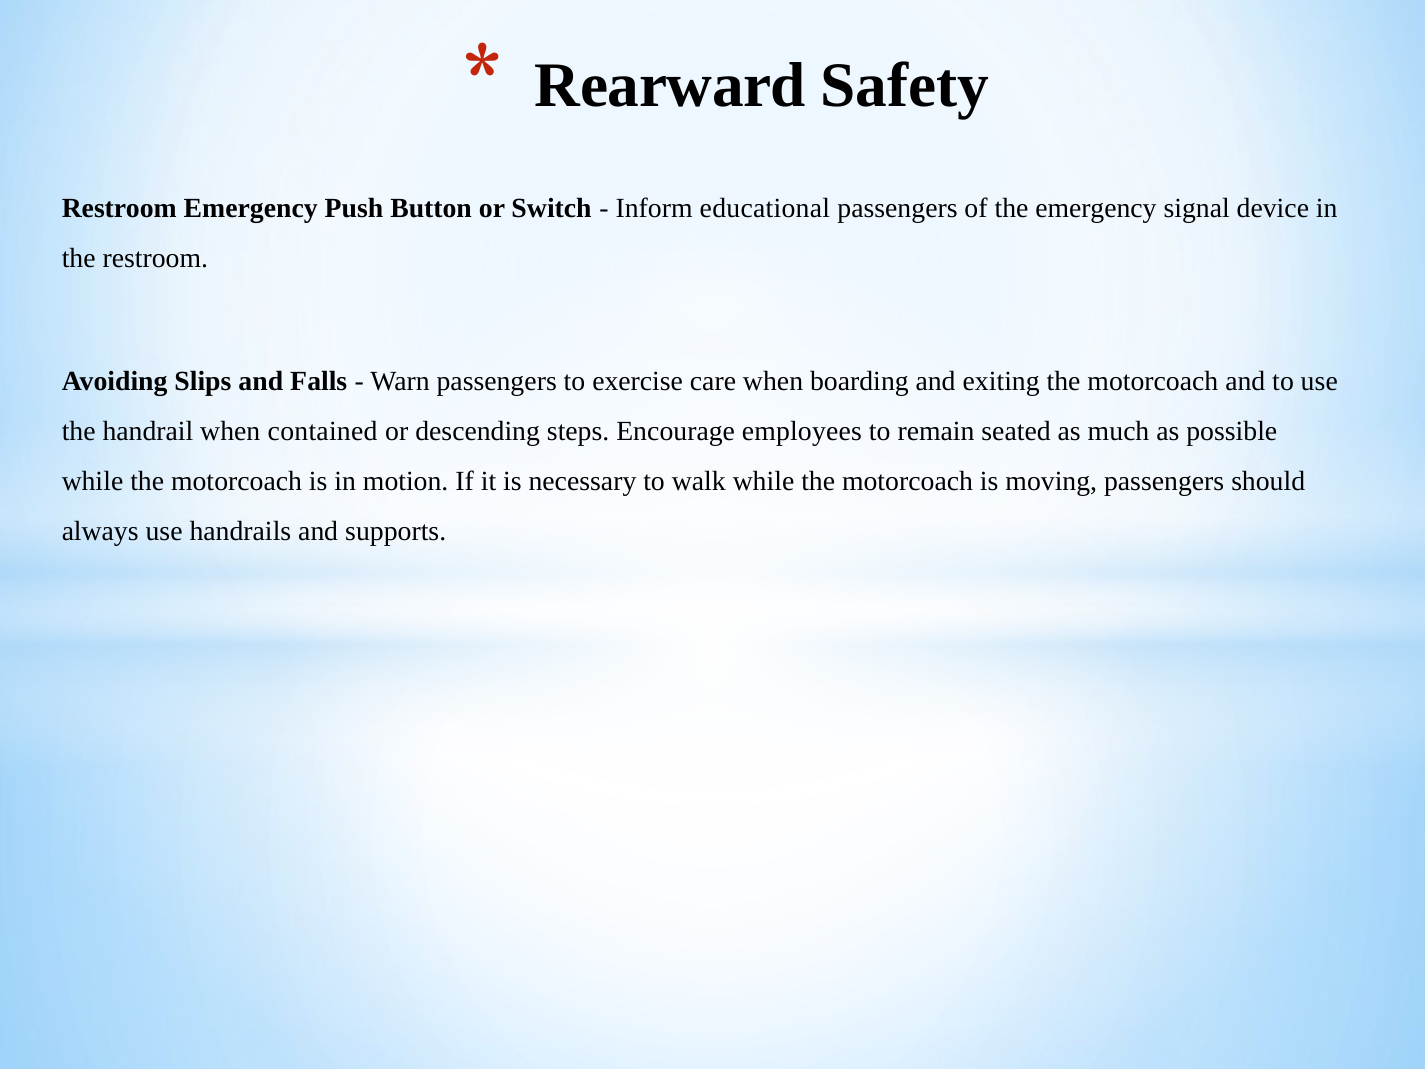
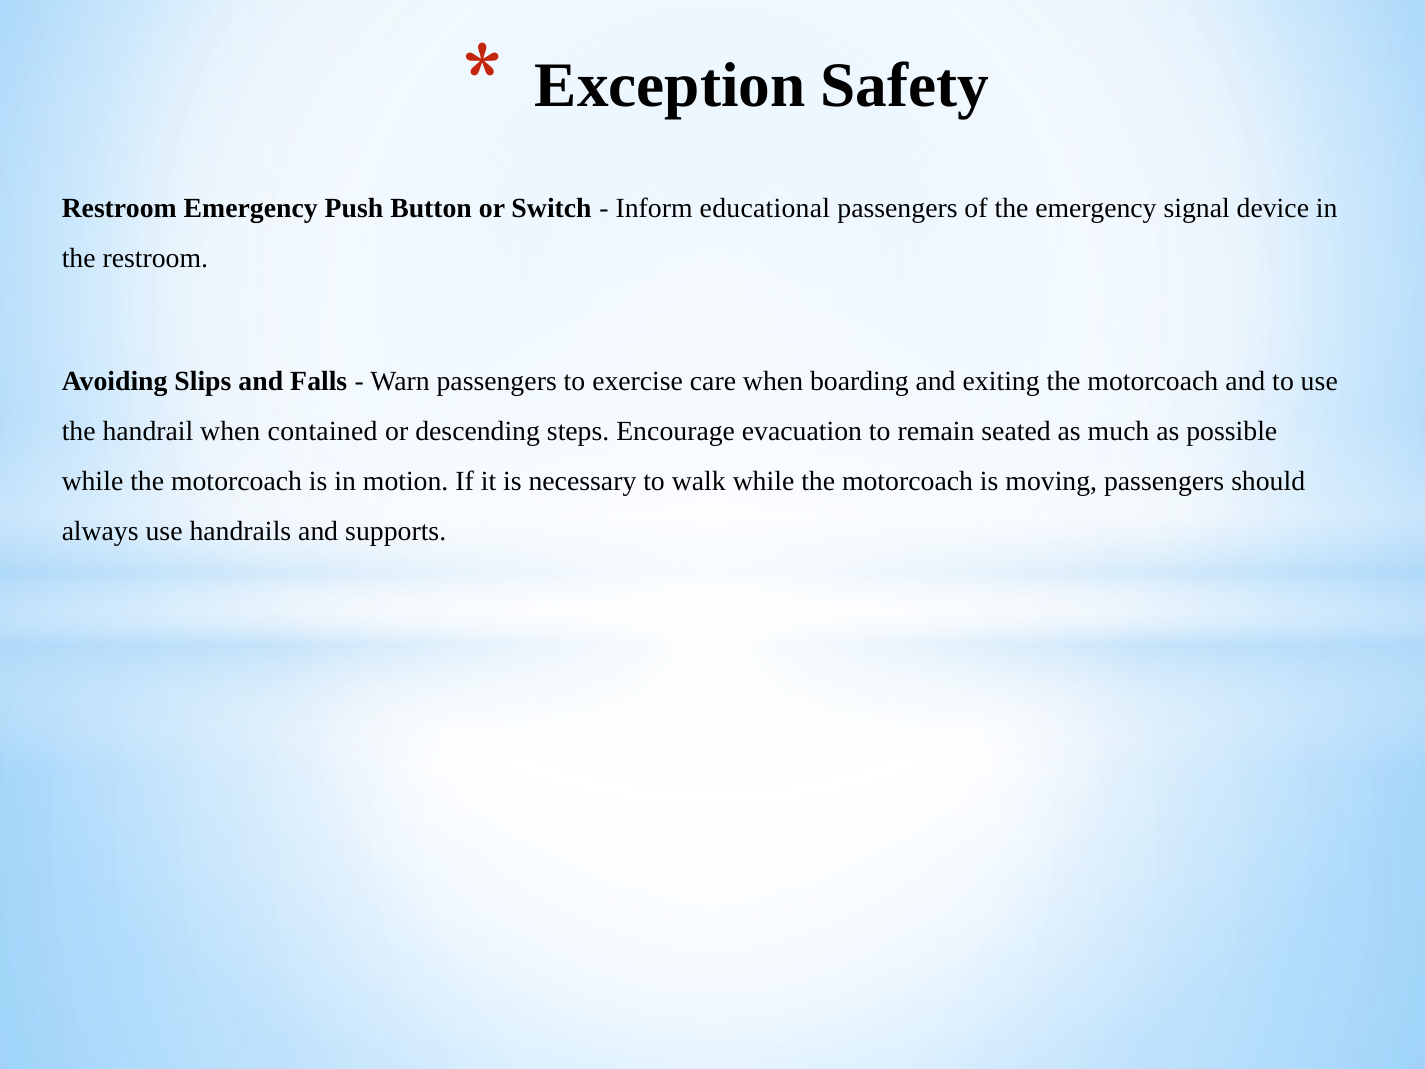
Rearward: Rearward -> Exception
employees: employees -> evacuation
